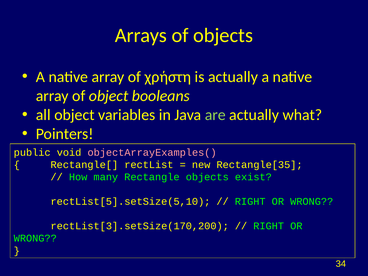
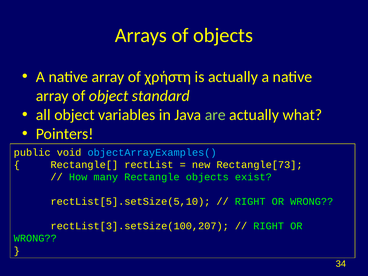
booleans: booleans -> standard
objectArrayExamples( colour: pink -> light blue
Rectangle[35: Rectangle[35 -> Rectangle[73
rectList[3].setSize(170,200: rectList[3].setSize(170,200 -> rectList[3].setSize(100,207
